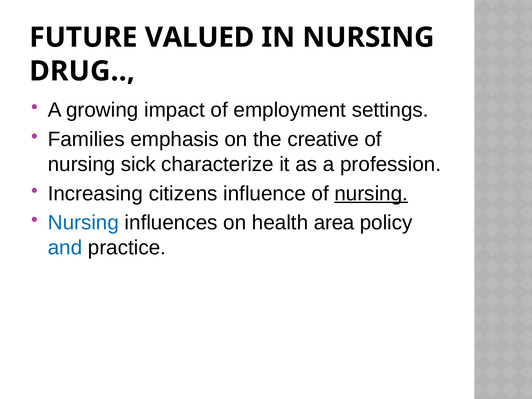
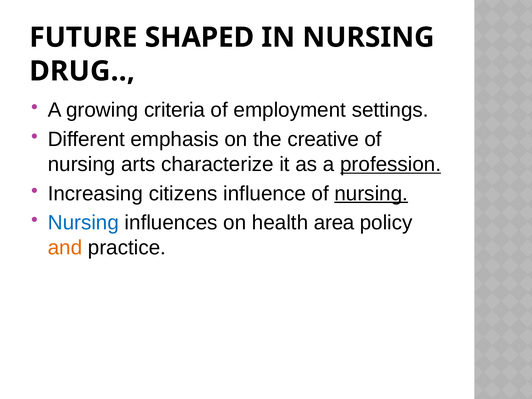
VALUED: VALUED -> SHAPED
impact: impact -> criteria
Families: Families -> Different
sick: sick -> arts
profession underline: none -> present
and colour: blue -> orange
